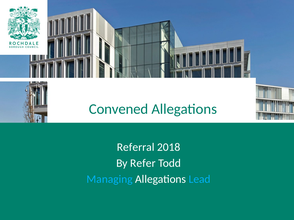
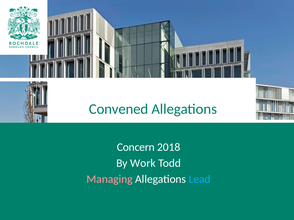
Referral: Referral -> Concern
Refer: Refer -> Work
Managing colour: light blue -> pink
